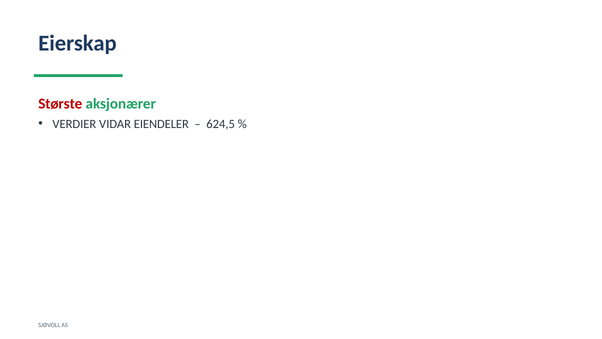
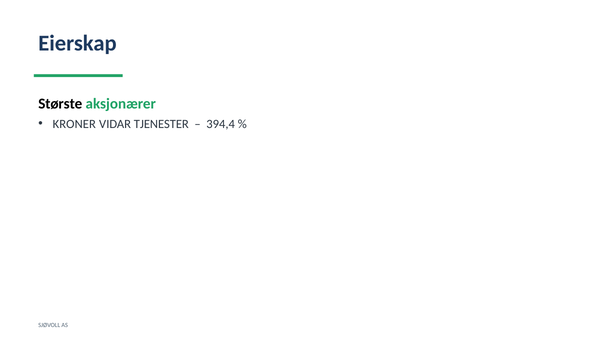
Største colour: red -> black
VERDIER: VERDIER -> KRONER
EIENDELER: EIENDELER -> TJENESTER
624,5: 624,5 -> 394,4
